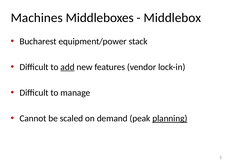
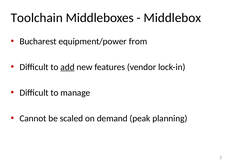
Machines: Machines -> Toolchain
stack: stack -> from
planning underline: present -> none
